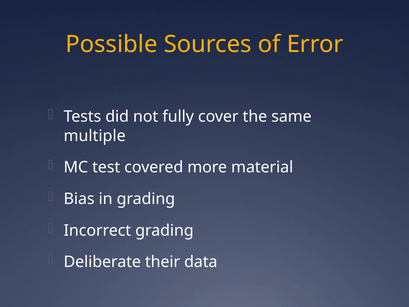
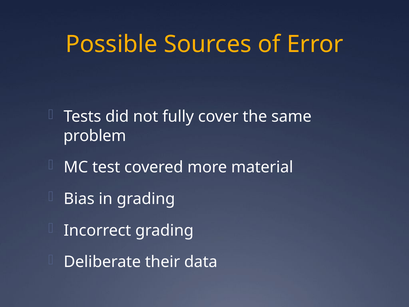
multiple: multiple -> problem
